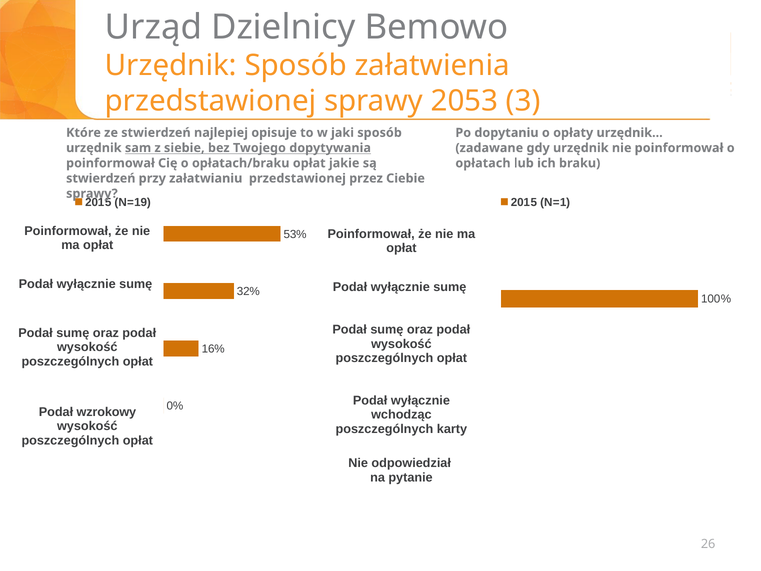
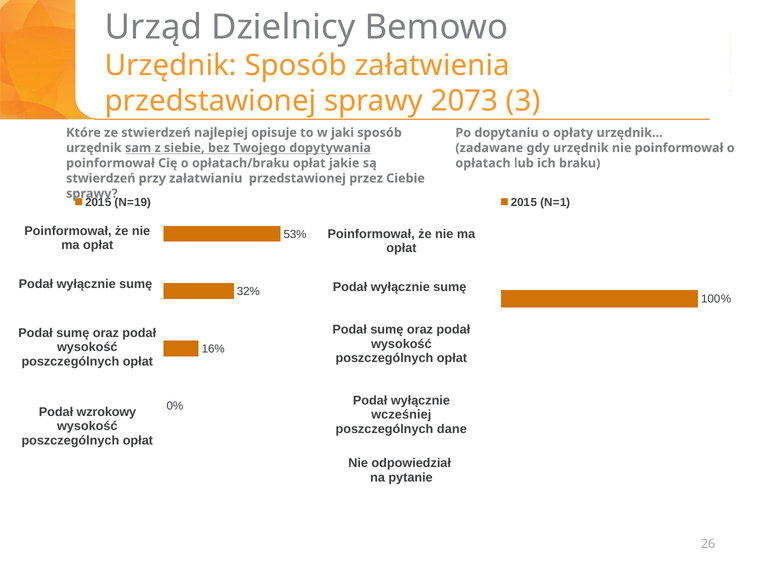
2053: 2053 -> 2073
wchodząc: wchodząc -> wcześniej
karty: karty -> dane
